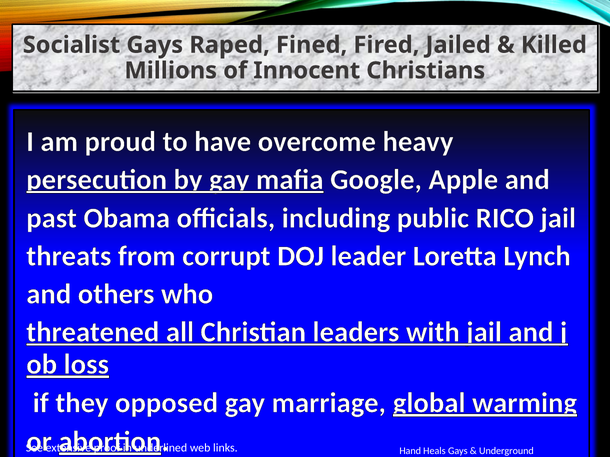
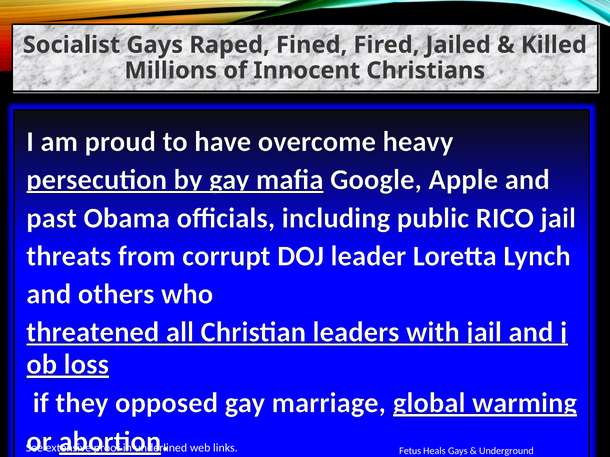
Hand: Hand -> Fetus
